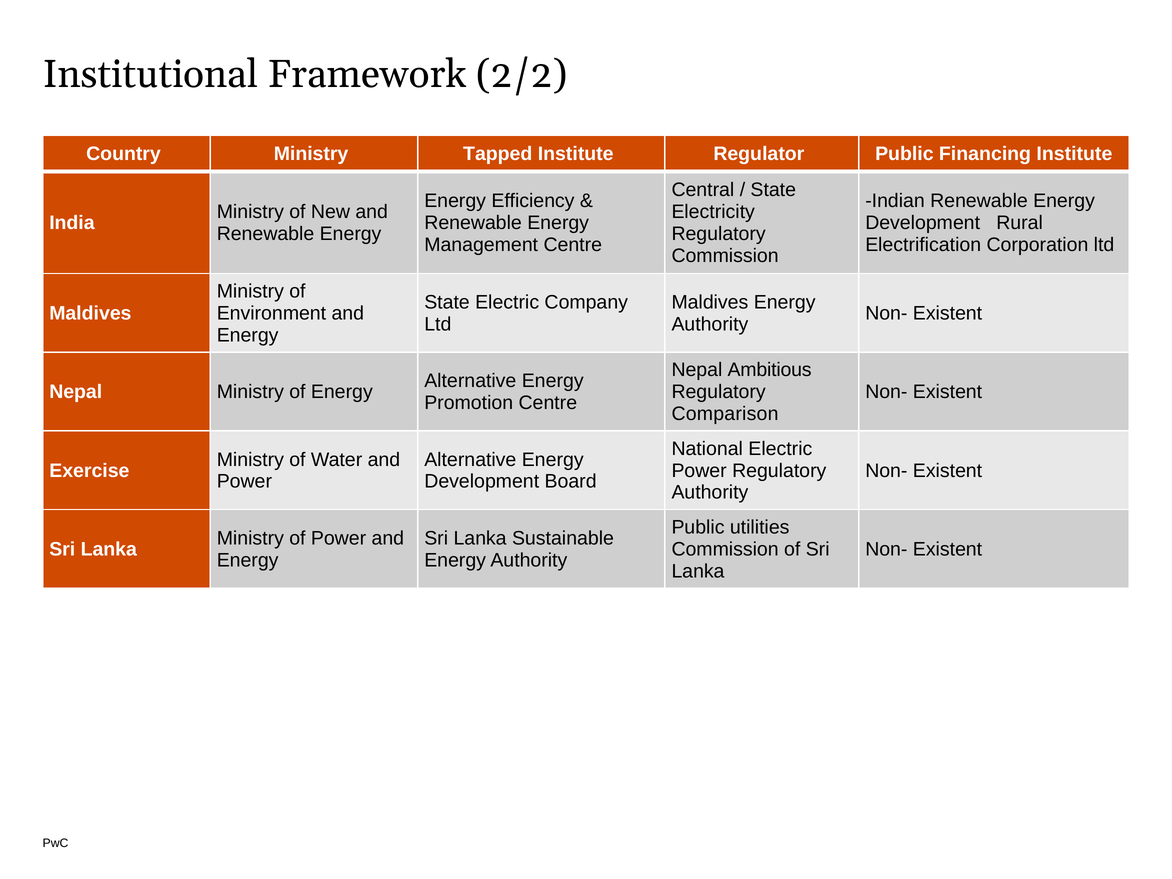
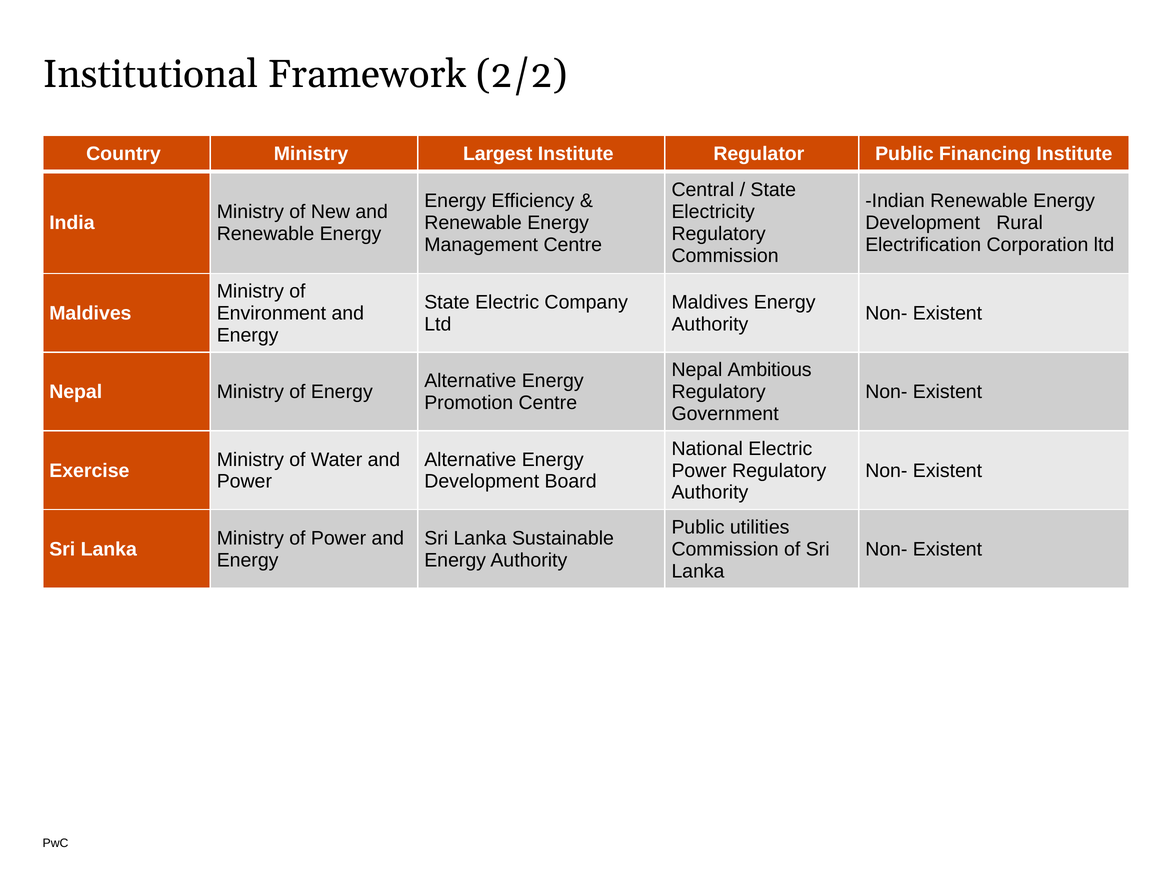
Tapped: Tapped -> Largest
Comparison: Comparison -> Government
